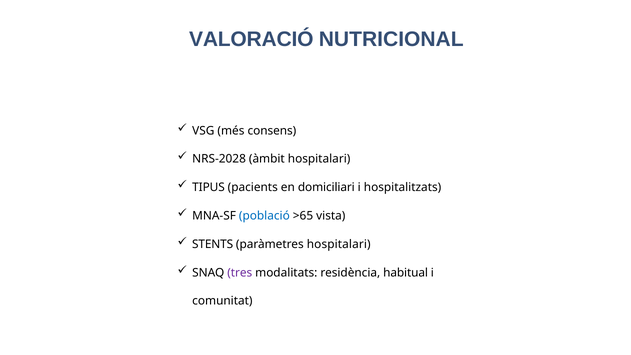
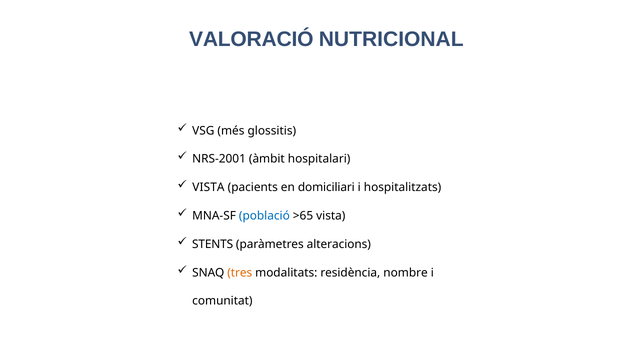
consens: consens -> glossitis
NRS-2028: NRS-2028 -> NRS-2001
TIPUS at (209, 187): TIPUS -> VISTA
paràmetres hospitalari: hospitalari -> alteracions
tres colour: purple -> orange
habitual: habitual -> nombre
